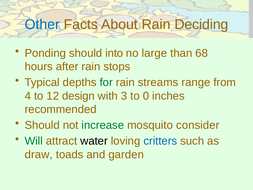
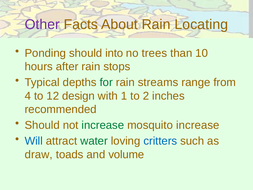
Other colour: blue -> purple
Deciding: Deciding -> Locating
large: large -> trees
68: 68 -> 10
3: 3 -> 1
0: 0 -> 2
mosquito consider: consider -> increase
Will colour: green -> blue
water colour: black -> green
garden: garden -> volume
